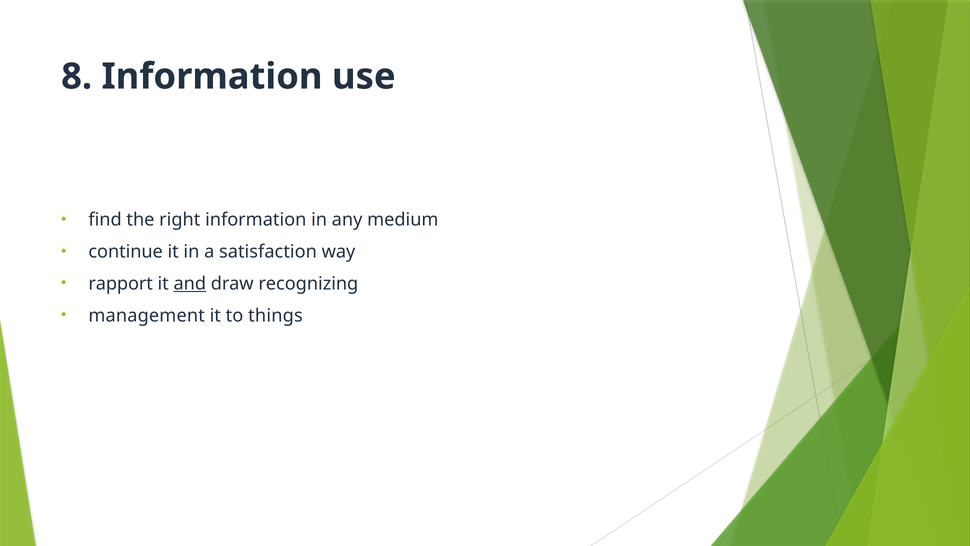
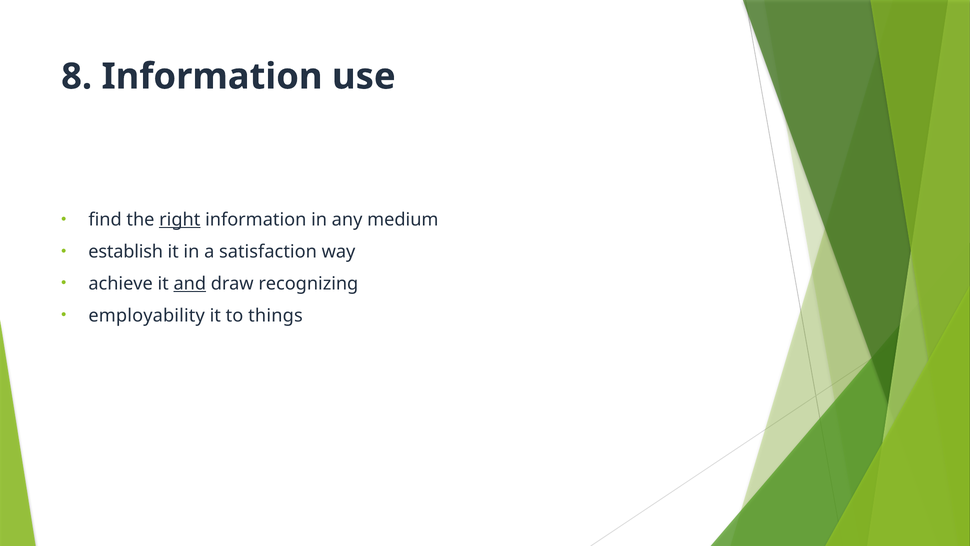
right underline: none -> present
continue: continue -> establish
rapport: rapport -> achieve
management: management -> employability
